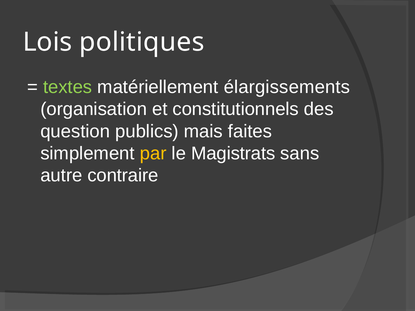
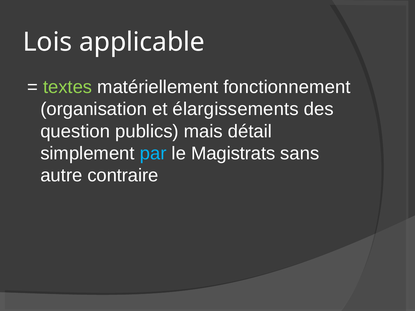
politiques: politiques -> applicable
élargissements: élargissements -> fonctionnement
constitutionnels: constitutionnels -> élargissements
faites: faites -> détail
par colour: yellow -> light blue
